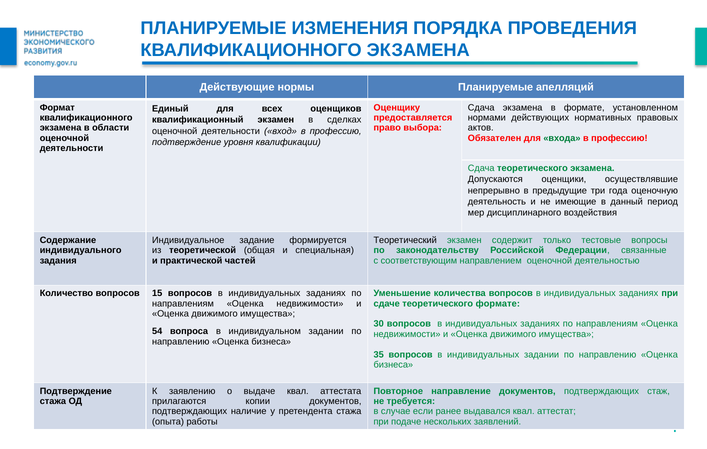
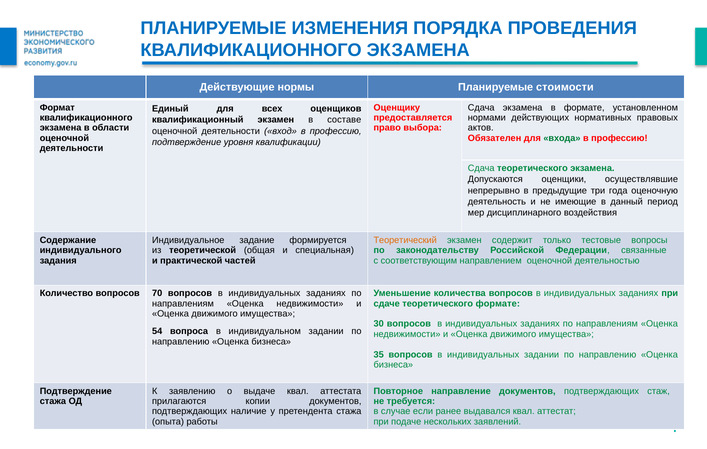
апелляций: апелляций -> стоимости
сделках: сделках -> составе
Теоретический colour: black -> orange
15: 15 -> 70
